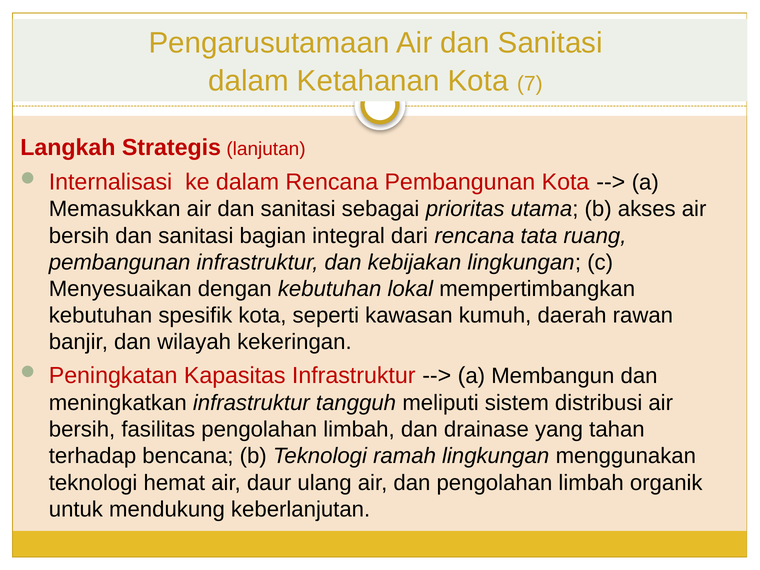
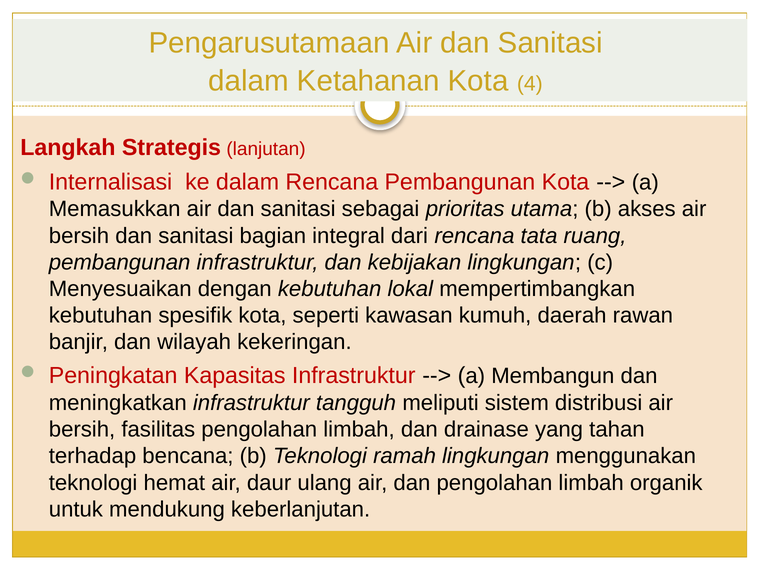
7: 7 -> 4
